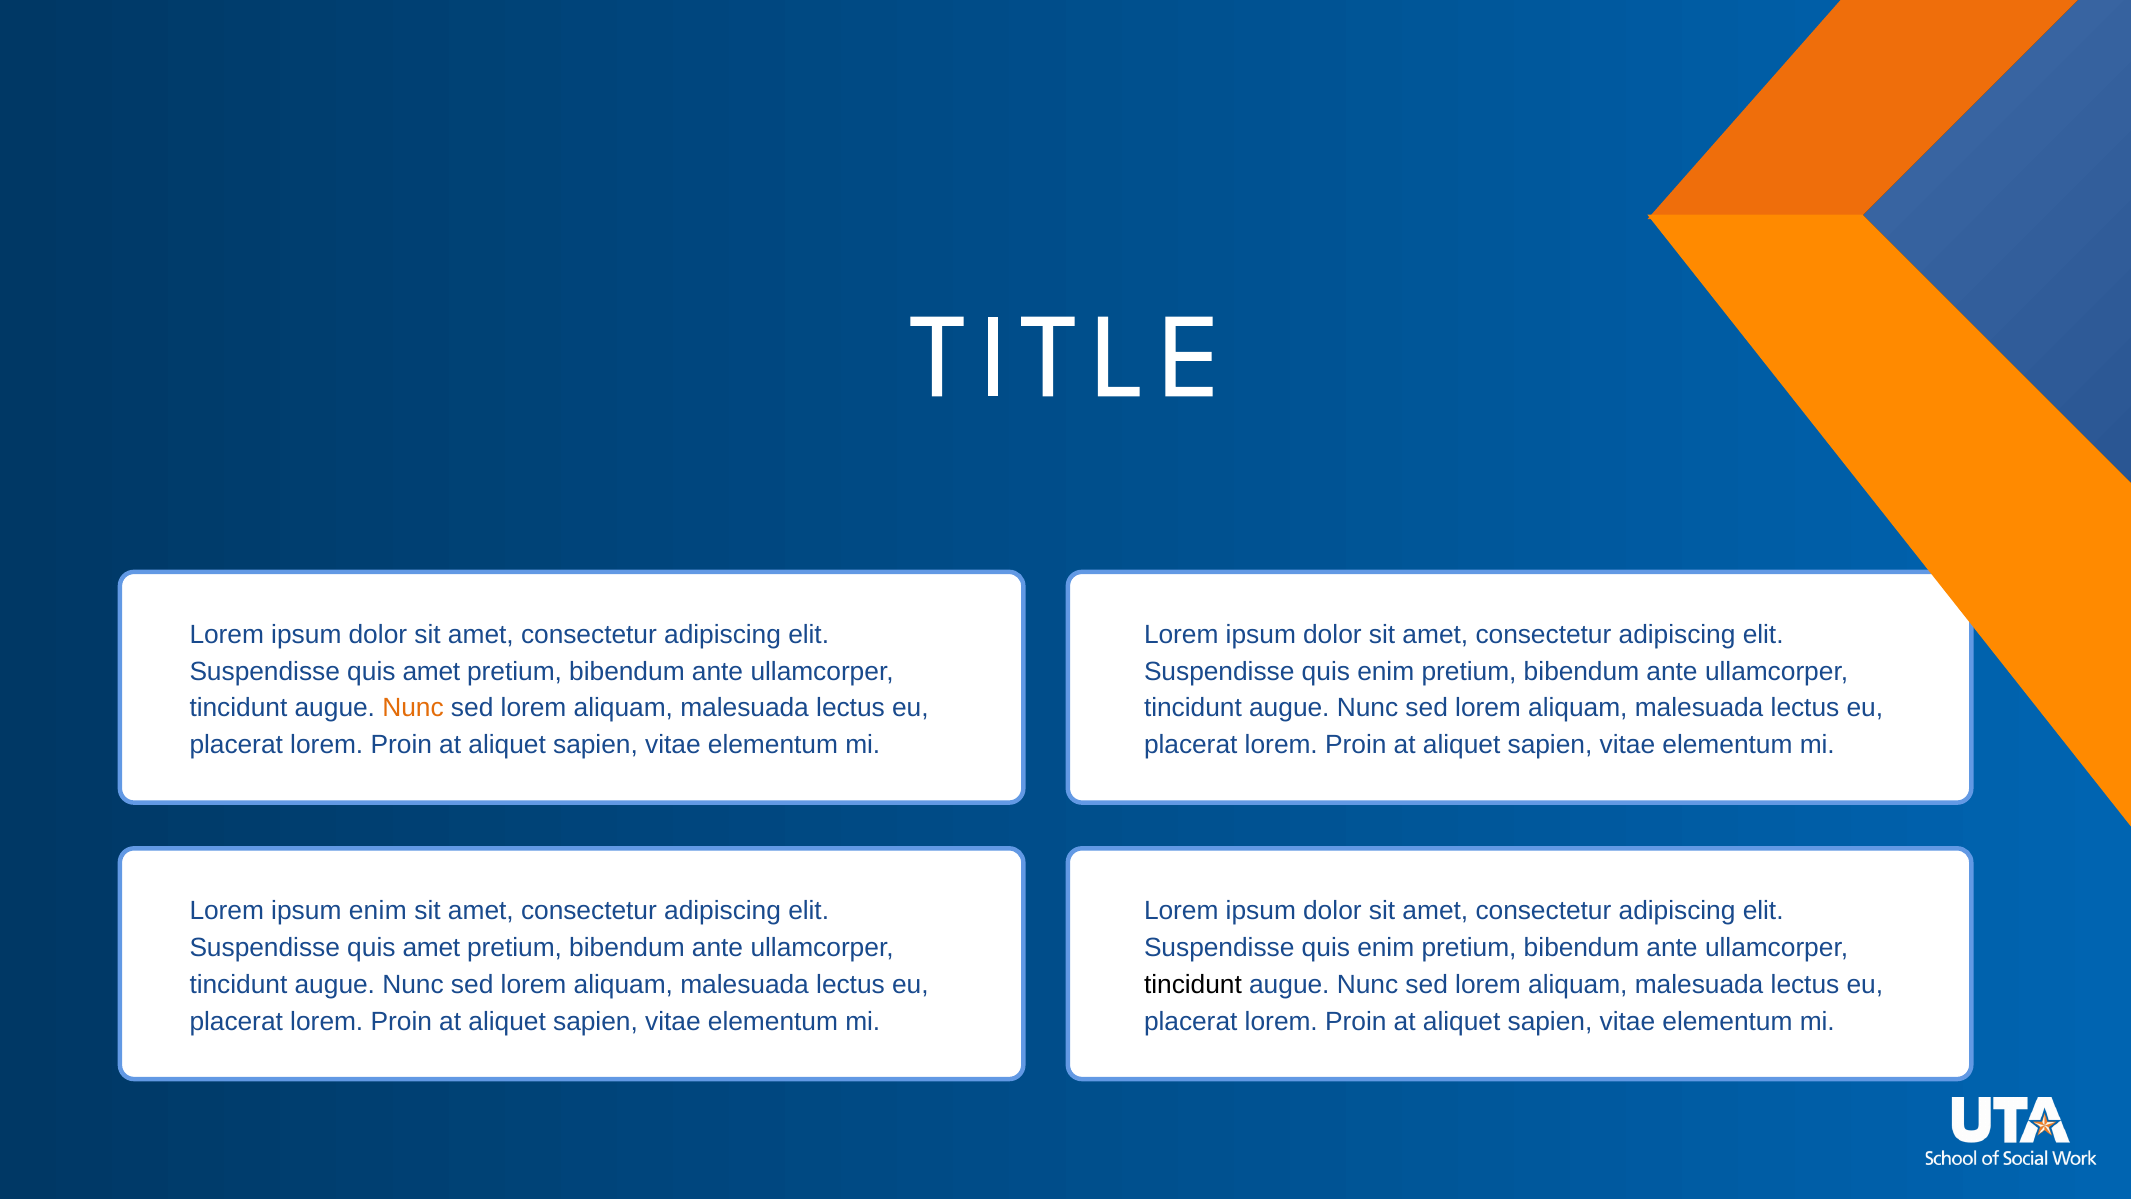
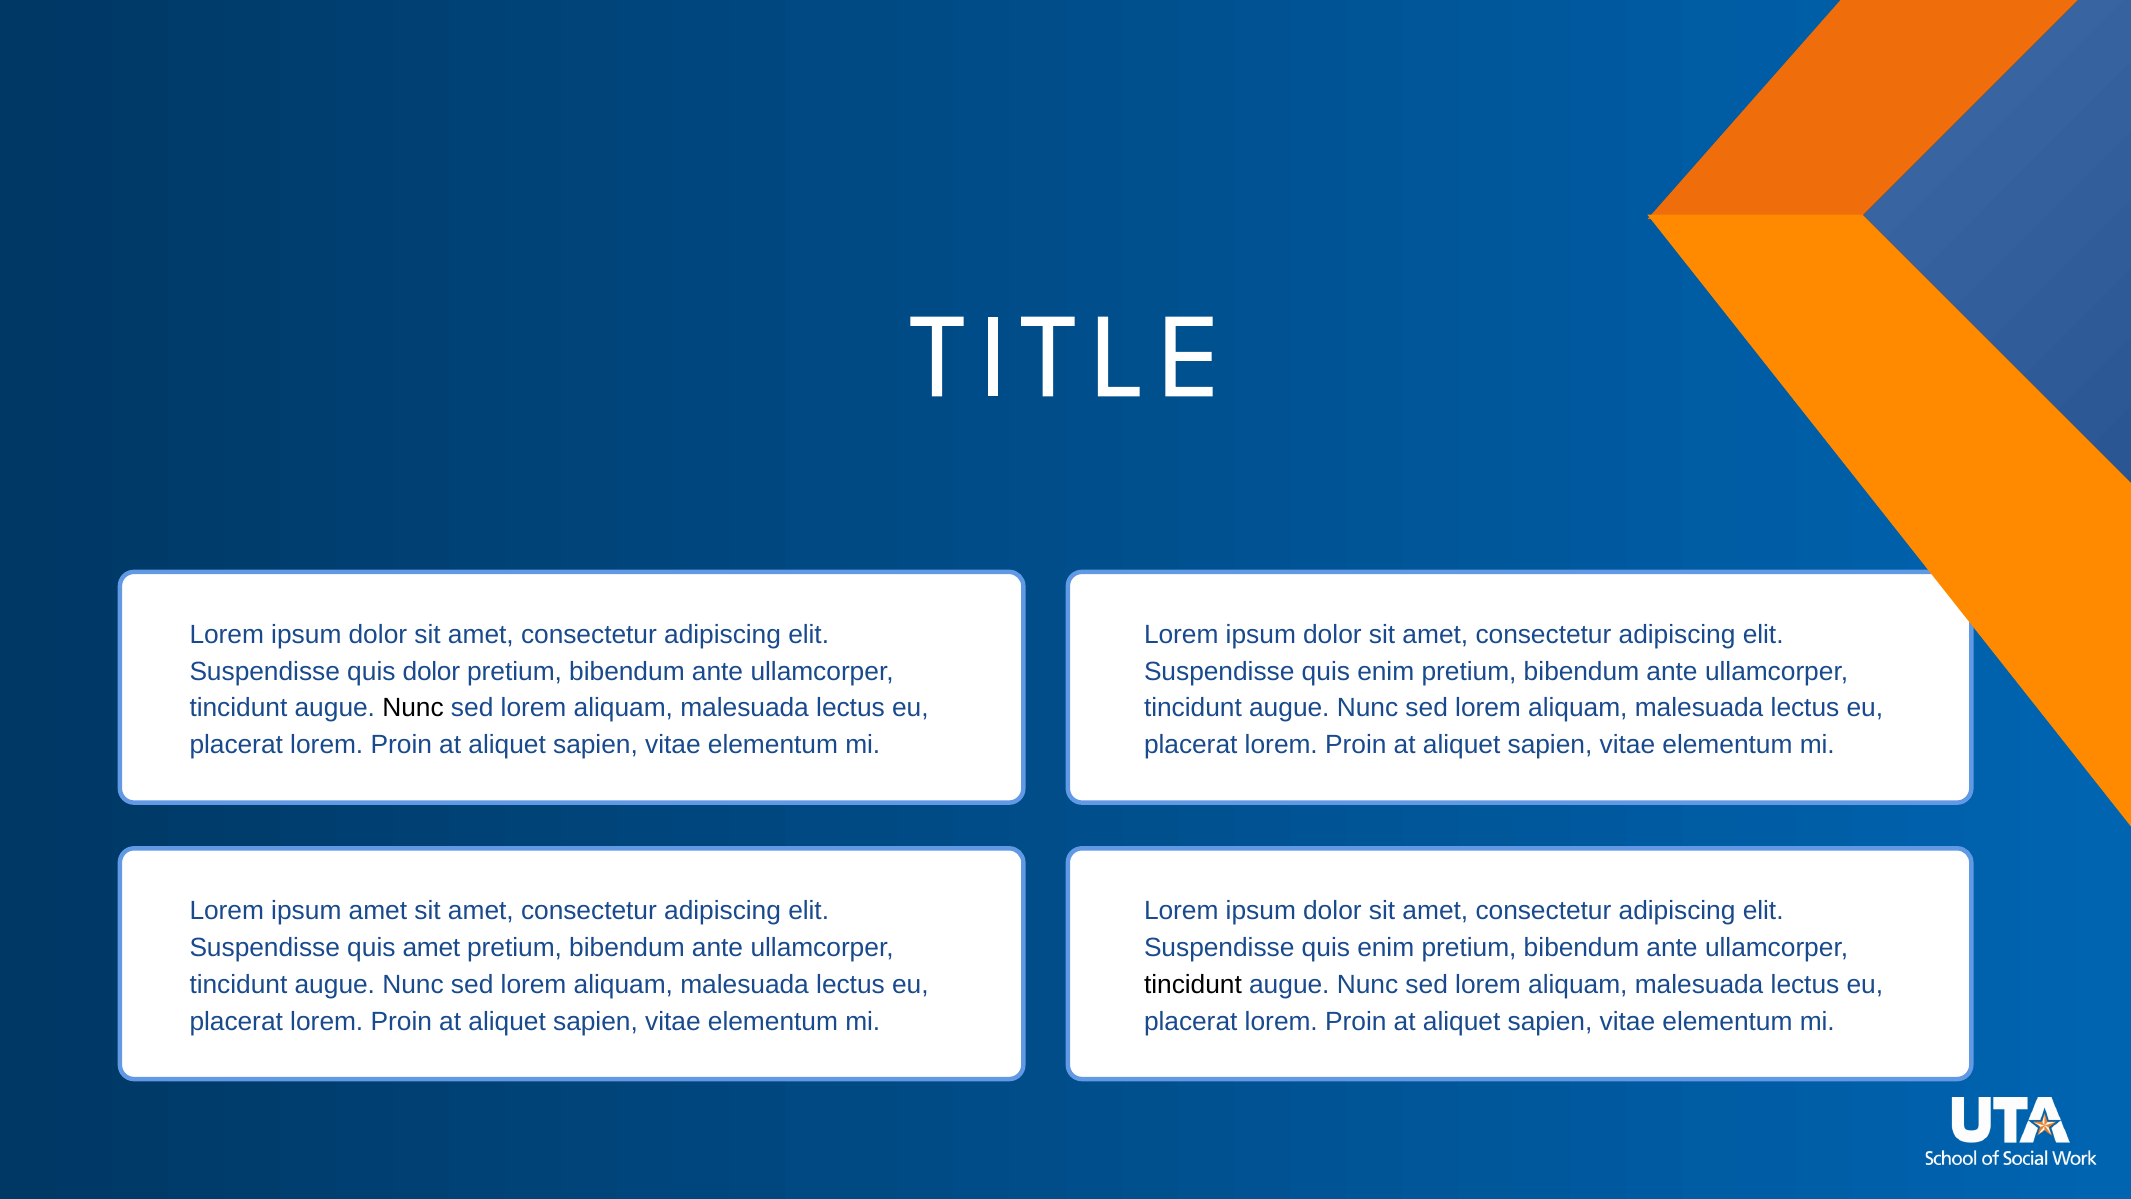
amet at (431, 671): amet -> dolor
Nunc at (413, 708) colour: orange -> black
ipsum enim: enim -> amet
